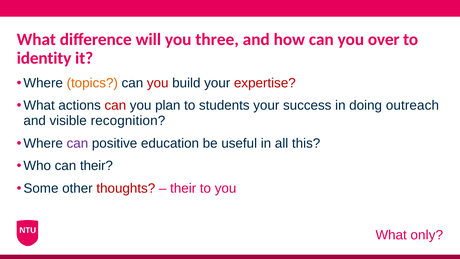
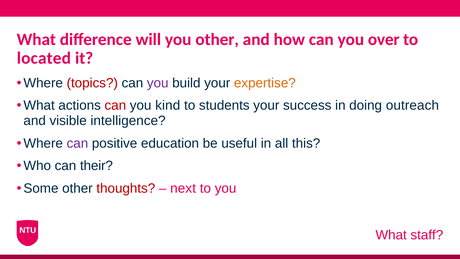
you three: three -> other
identity: identity -> located
topics colour: orange -> red
you at (158, 83) colour: red -> purple
expertise colour: red -> orange
plan: plan -> kind
recognition: recognition -> intelligence
their at (183, 188): their -> next
only: only -> staff
